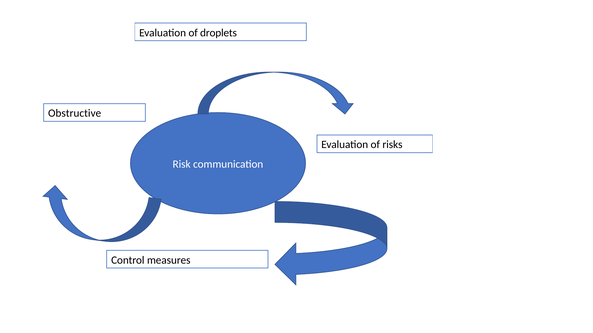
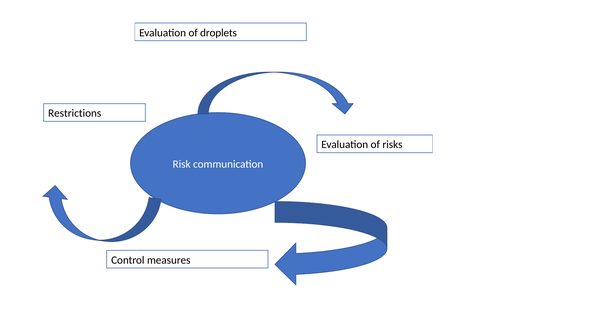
Obstructive: Obstructive -> Restrictions
